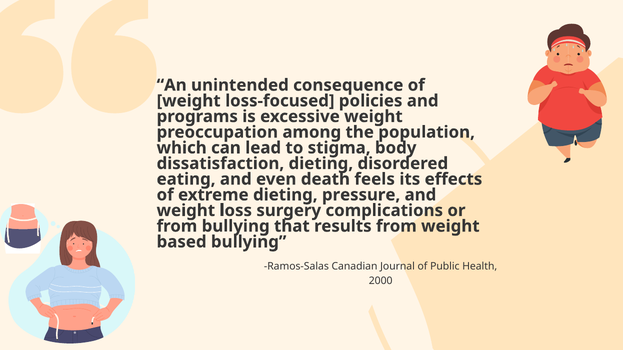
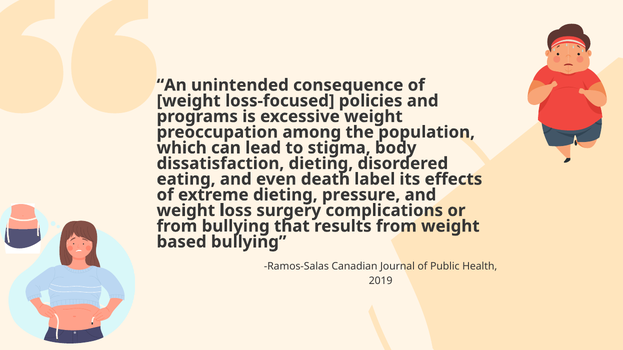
feels: feels -> label
2000: 2000 -> 2019
